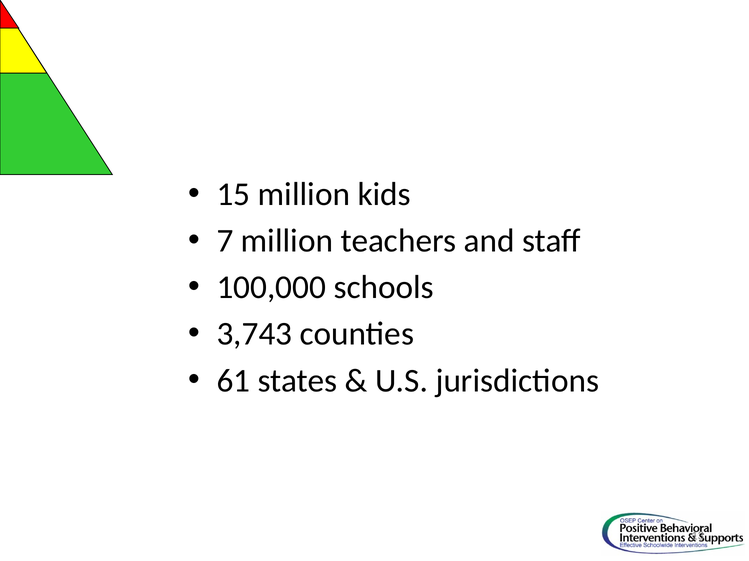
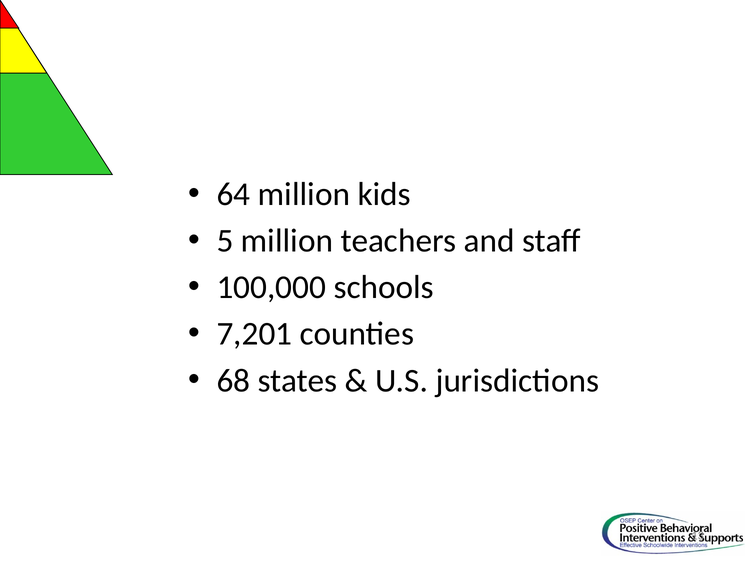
15: 15 -> 64
7: 7 -> 5
3,743: 3,743 -> 7,201
61: 61 -> 68
